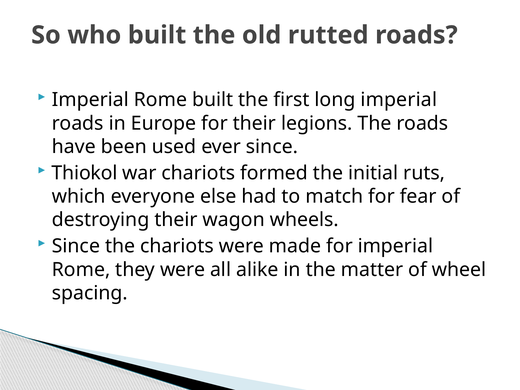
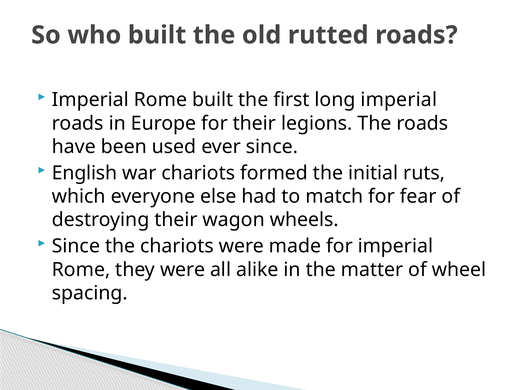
Thiokol: Thiokol -> English
